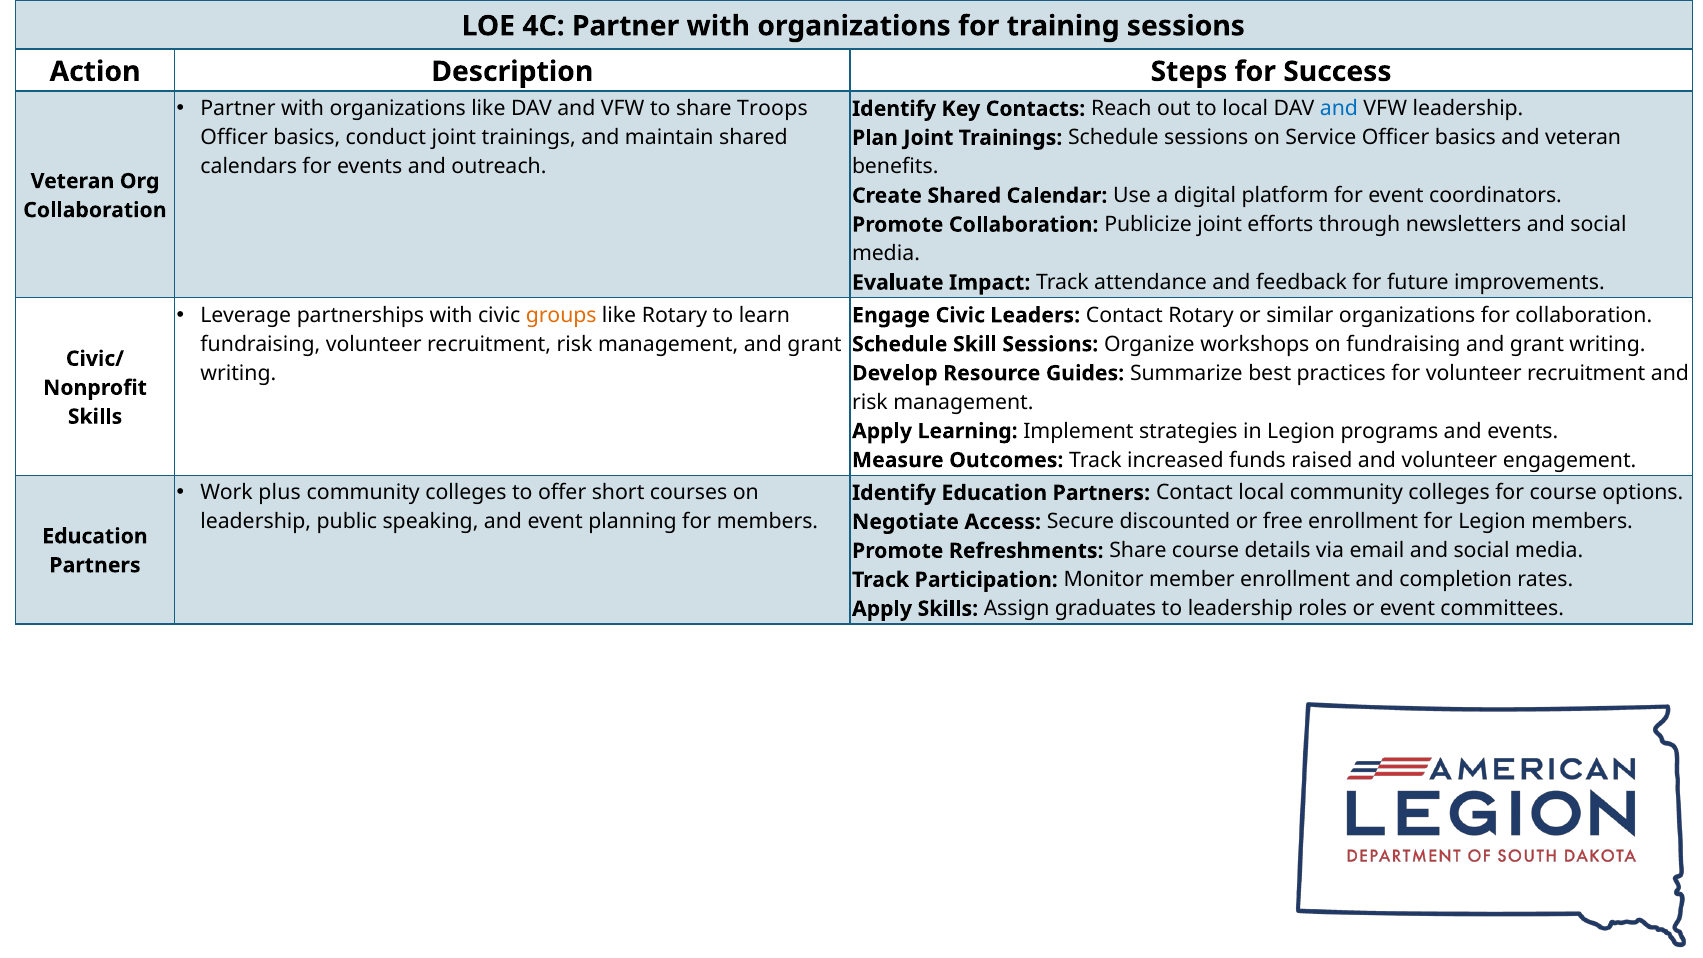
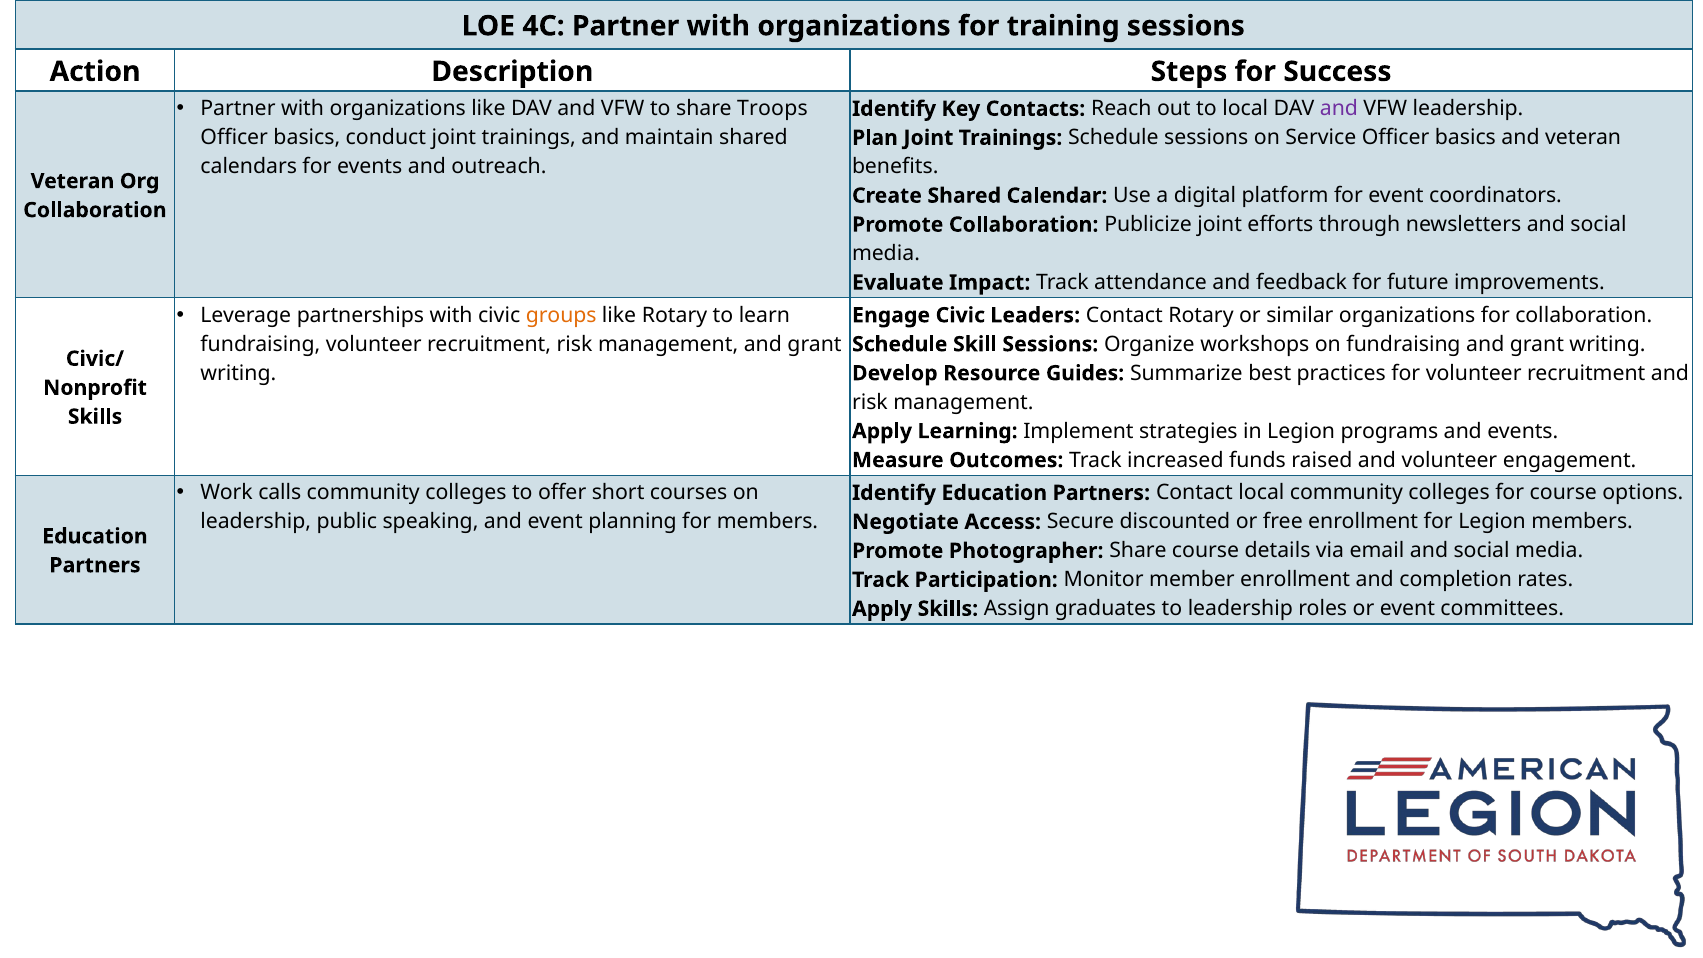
and at (1339, 109) colour: blue -> purple
plus: plus -> calls
Refreshments: Refreshments -> Photographer
